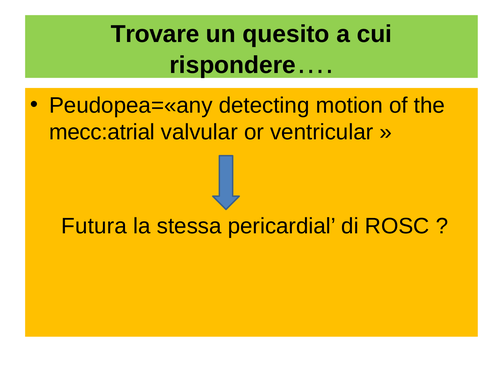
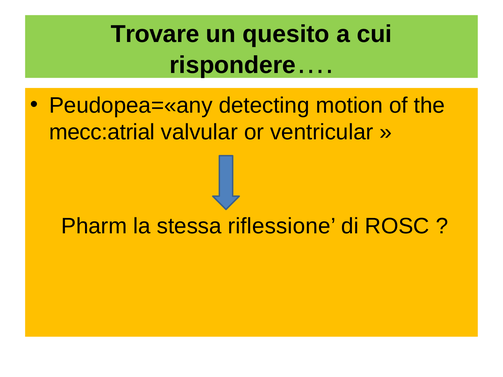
Futura: Futura -> Pharm
pericardial: pericardial -> riflessione
